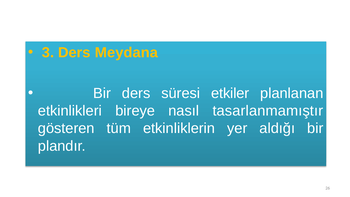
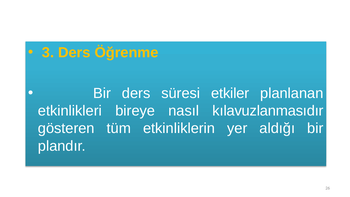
Meydana: Meydana -> Öğrenme
tasarlanmamıştır: tasarlanmamıştır -> kılavuzlanmasıdır
